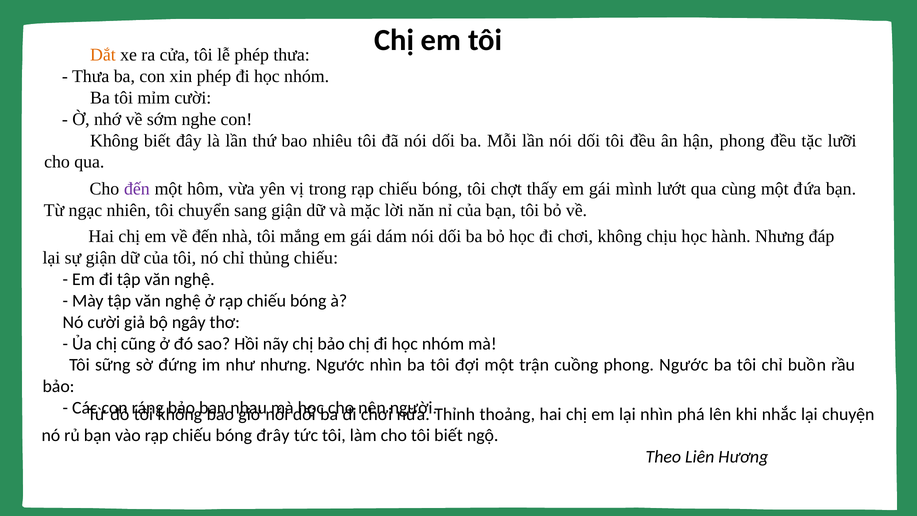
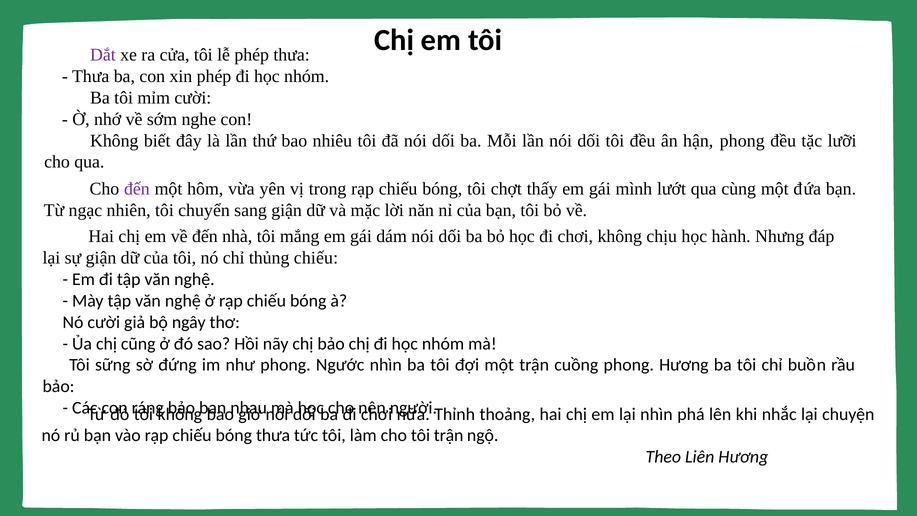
Dắt colour: orange -> purple
như nhưng: nhưng -> phong
phong Ngước: Ngước -> Hương
bóng đrây: đrây -> thưa
tôi biết: biết -> trận
